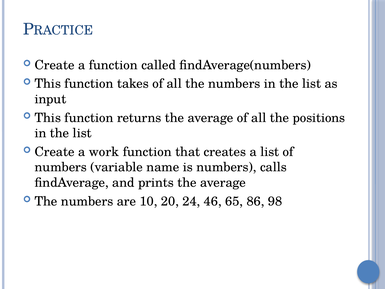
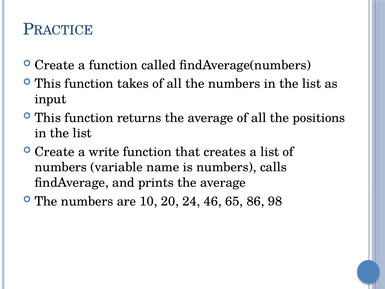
work: work -> write
